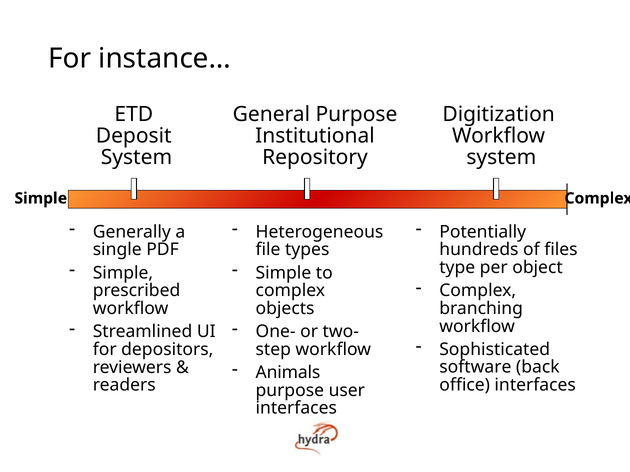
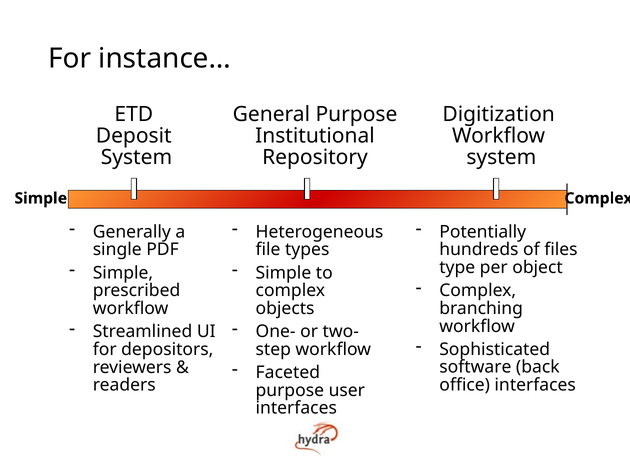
Animals: Animals -> Faceted
